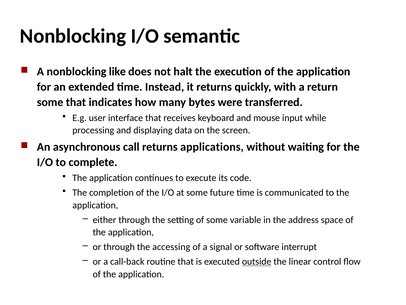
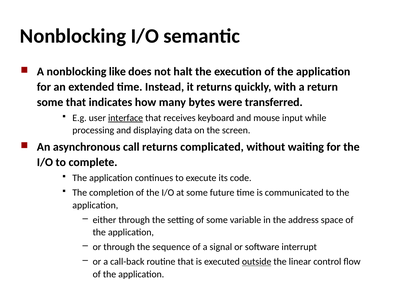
interface underline: none -> present
applications: applications -> complicated
accessing: accessing -> sequence
